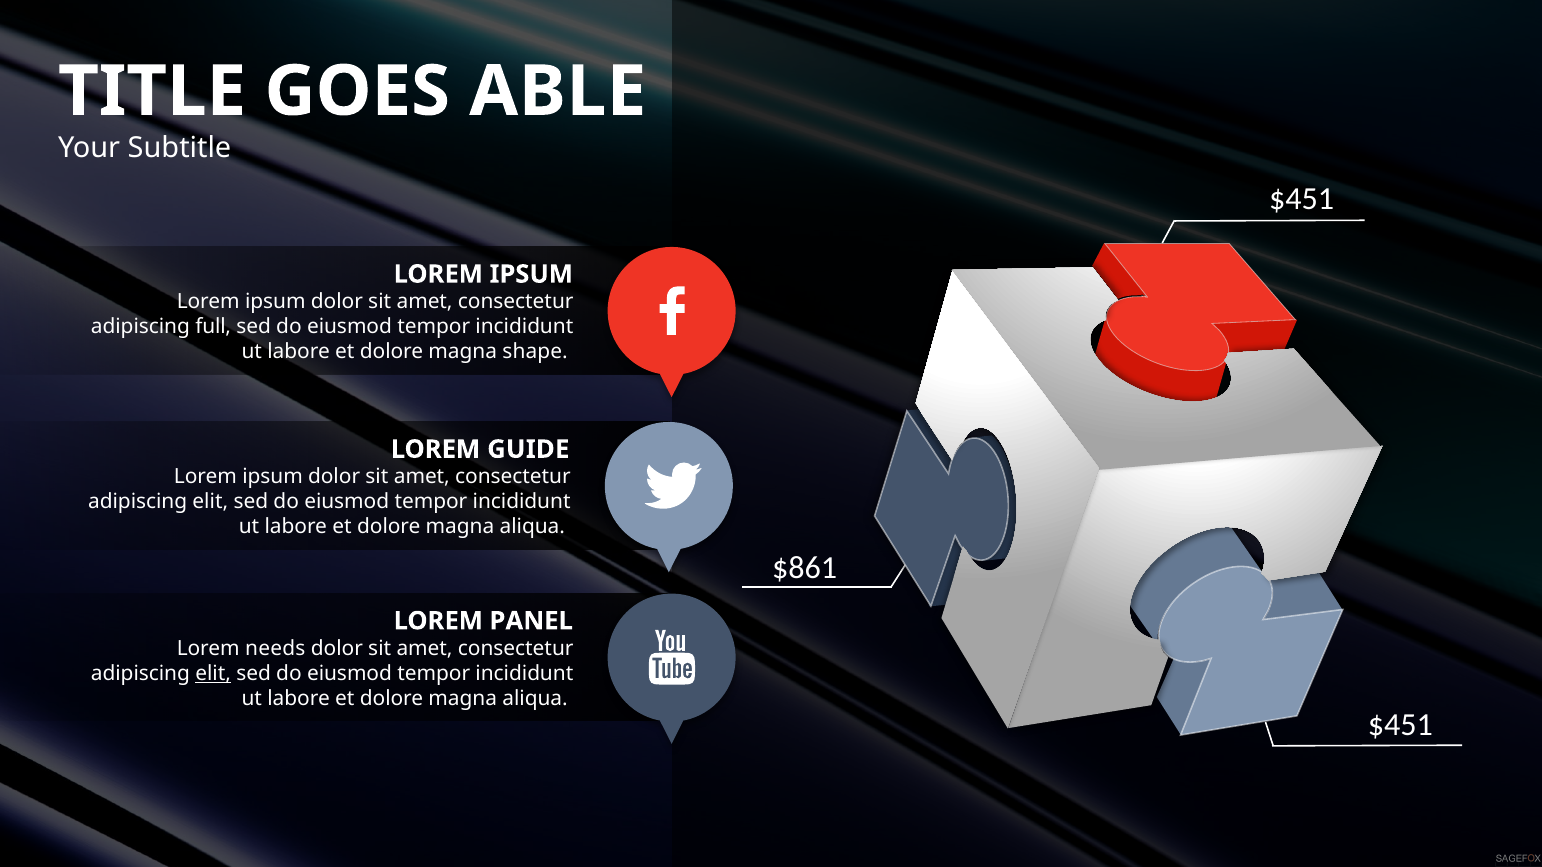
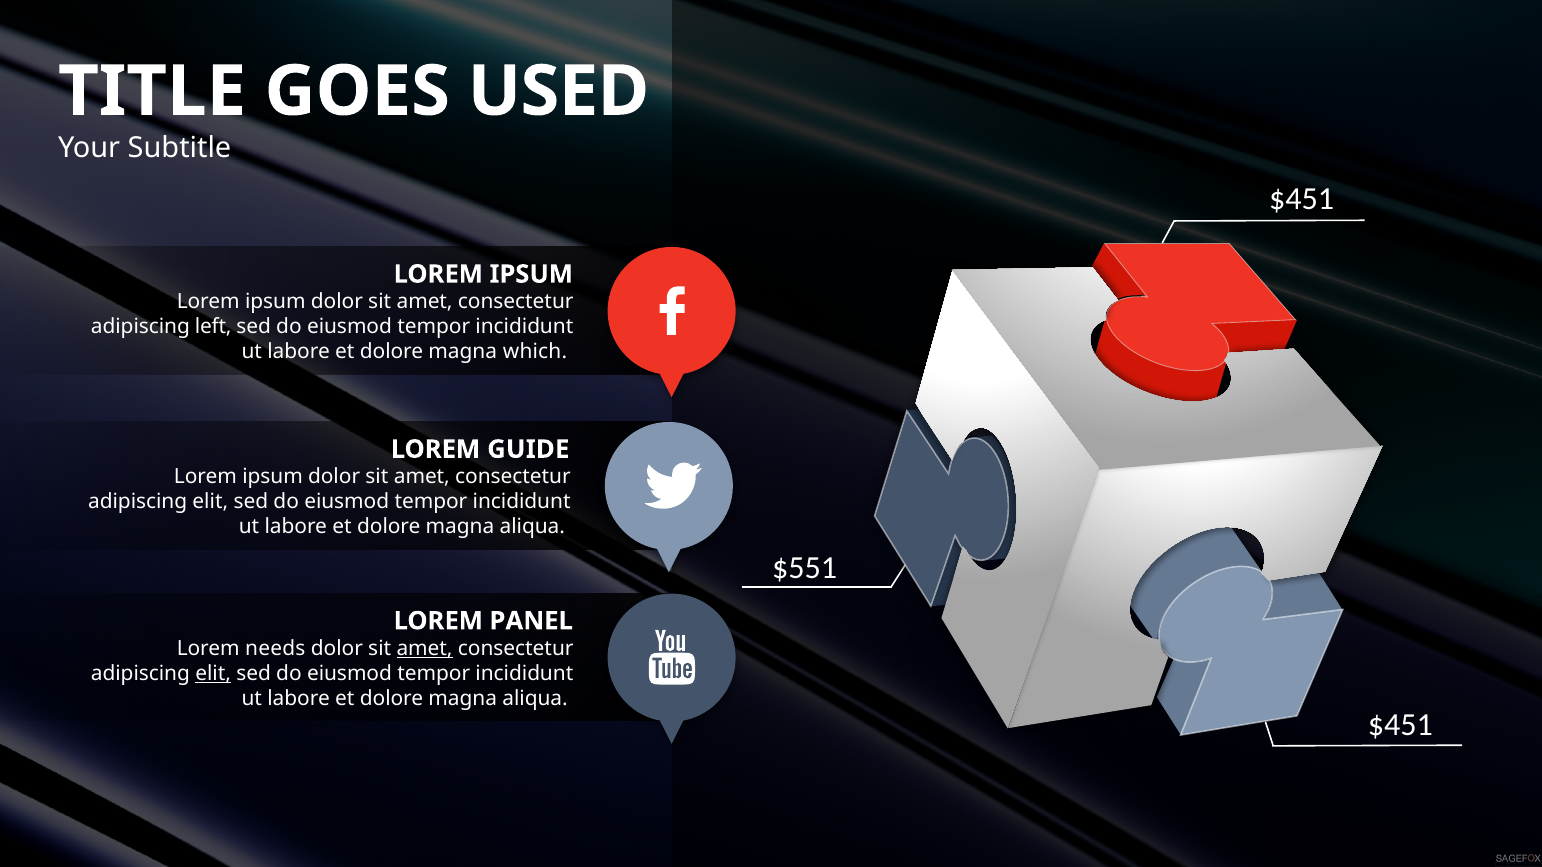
ABLE: ABLE -> USED
full: full -> left
shape: shape -> which
$861: $861 -> $551
amet at (425, 649) underline: none -> present
